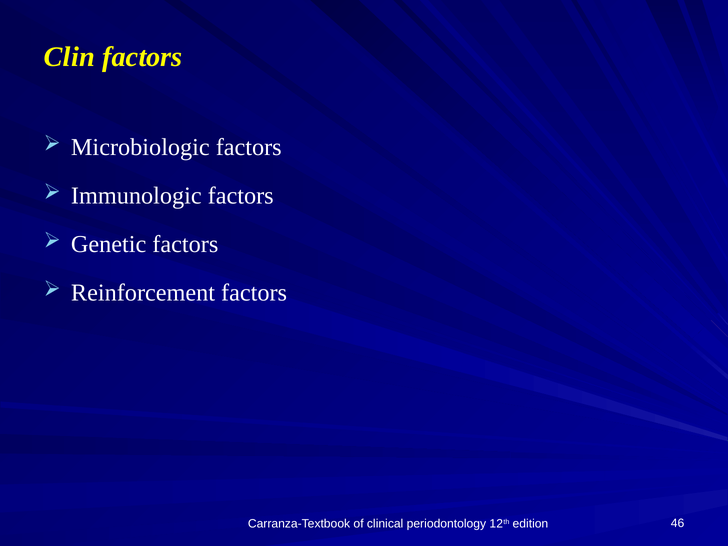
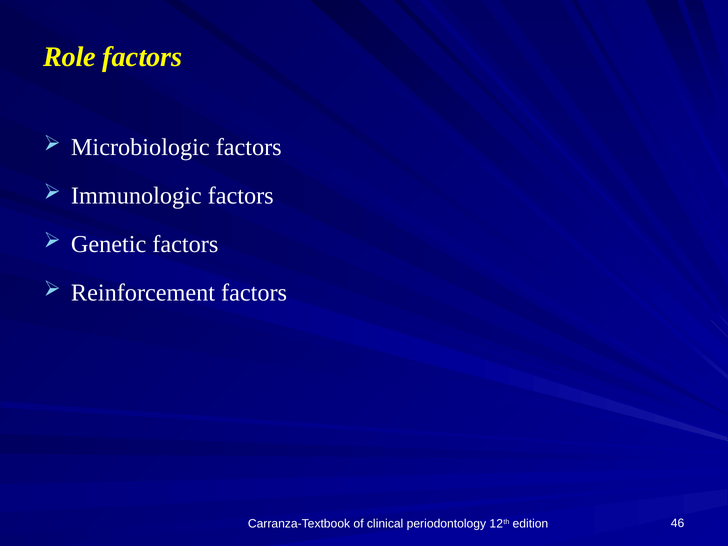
Clin: Clin -> Role
